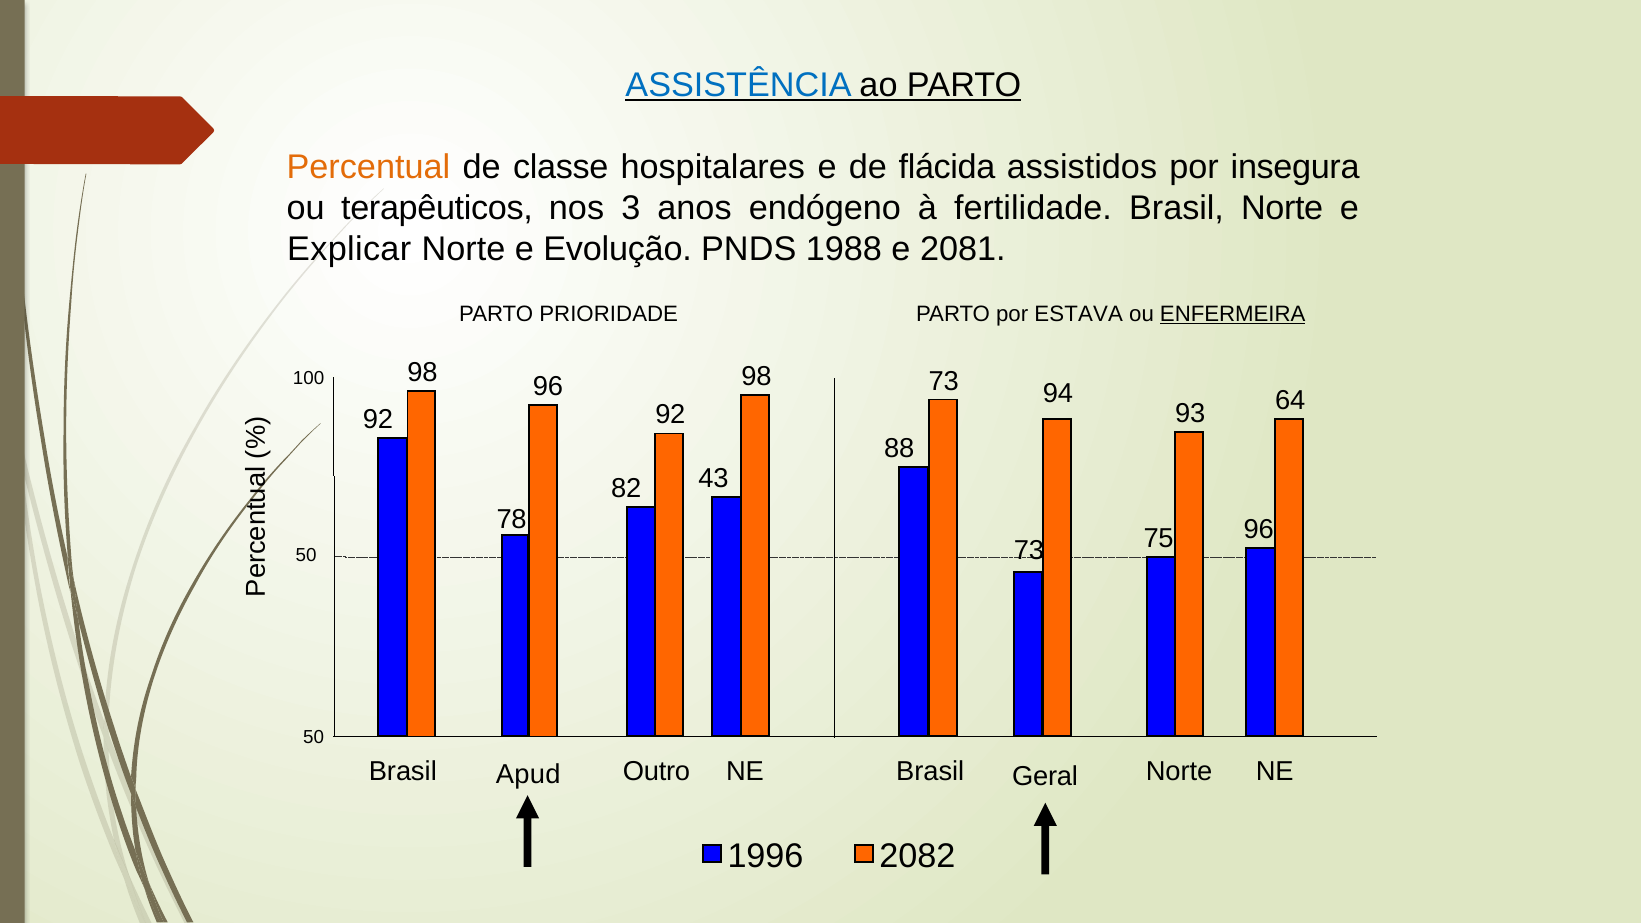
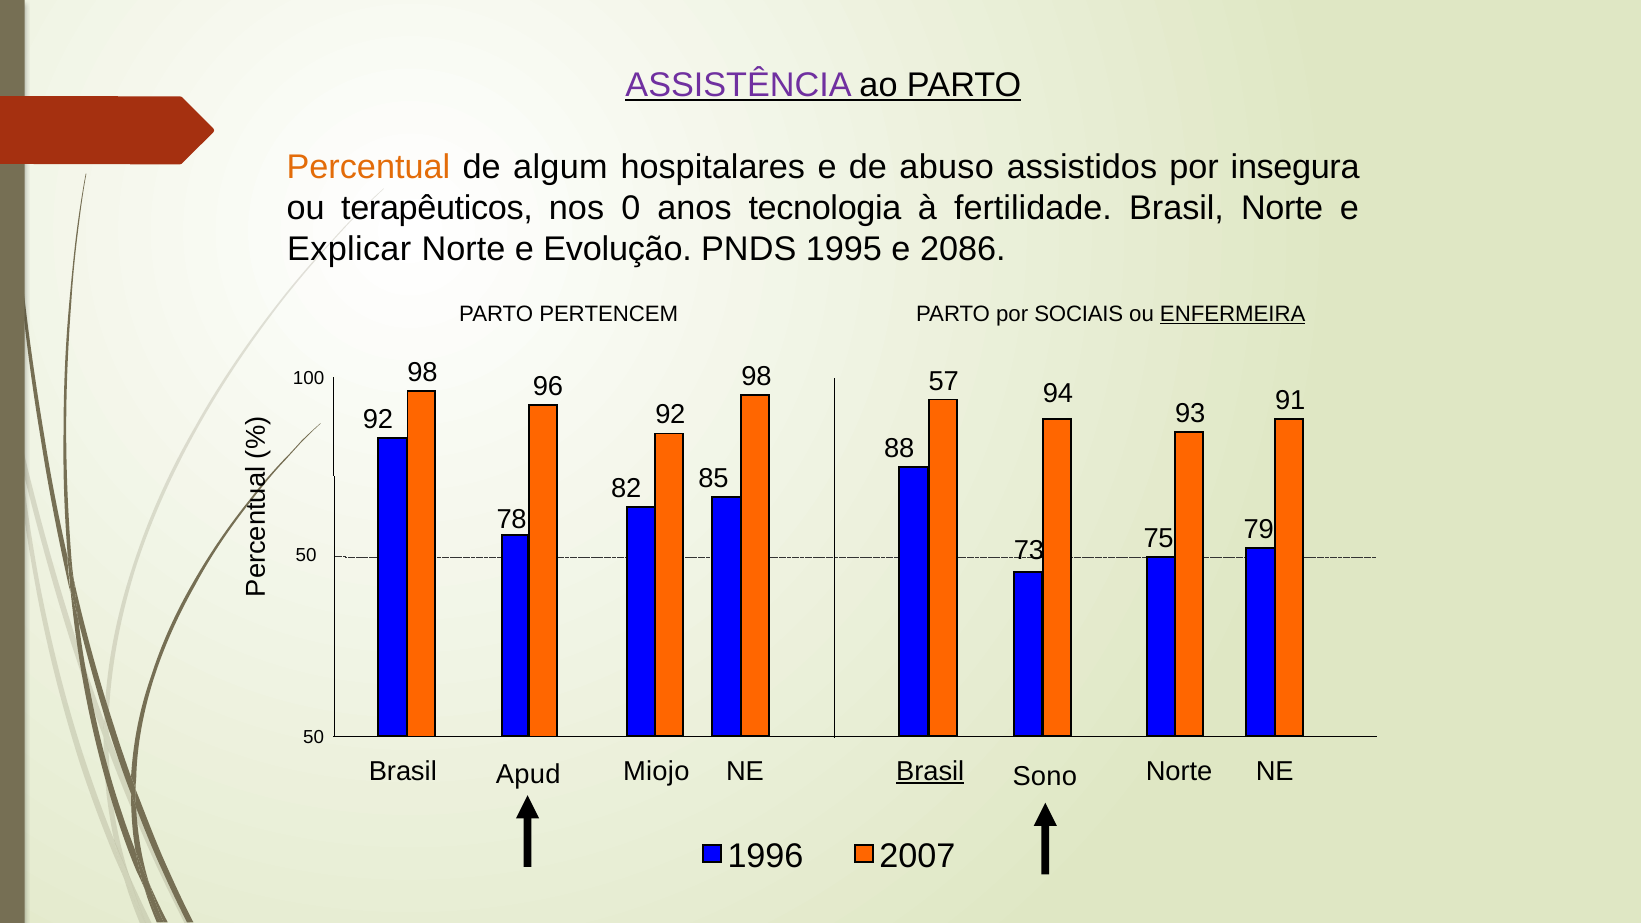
ASSISTÊNCIA colour: blue -> purple
classe: classe -> algum
flácida: flácida -> abuso
3: 3 -> 0
endógeno: endógeno -> tecnologia
1988: 1988 -> 1995
2081: 2081 -> 2086
PRIORIDADE: PRIORIDADE -> PERTENCEM
ESTAVA: ESTAVA -> SOCIAIS
98 73: 73 -> 57
64: 64 -> 91
43: 43 -> 85
75 96: 96 -> 79
Outro: Outro -> Miojo
Brasil at (930, 771) underline: none -> present
Geral: Geral -> Sono
2082: 2082 -> 2007
